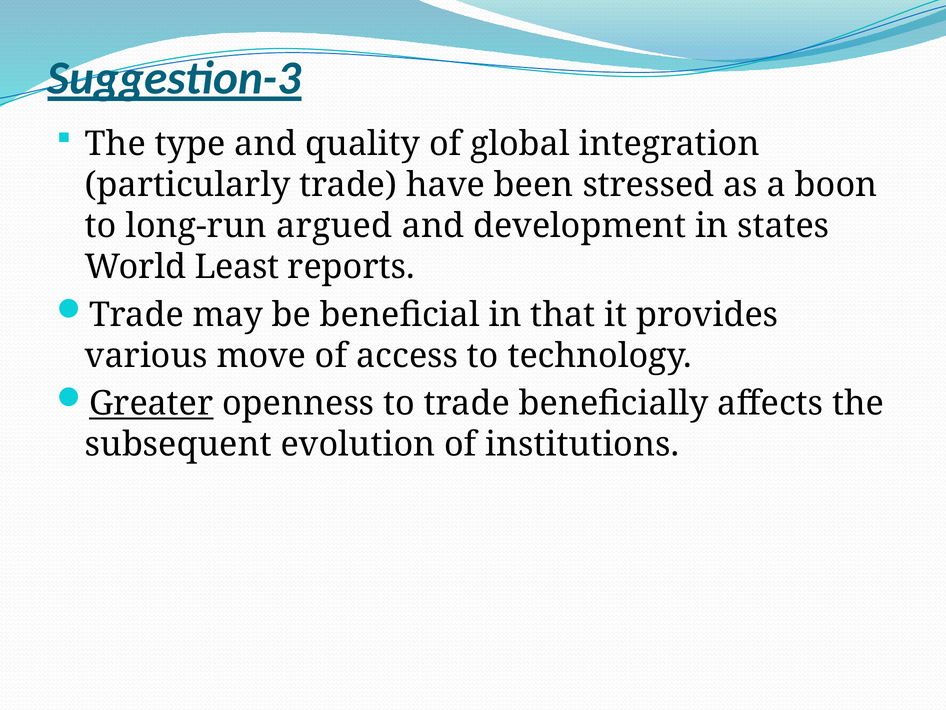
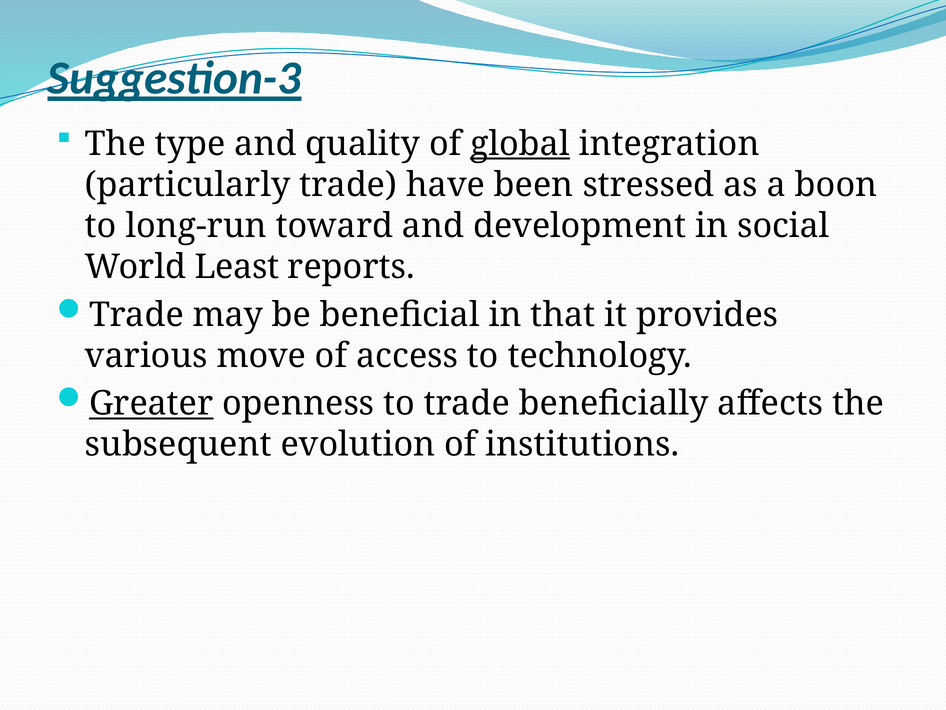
global underline: none -> present
argued: argued -> toward
states: states -> social
